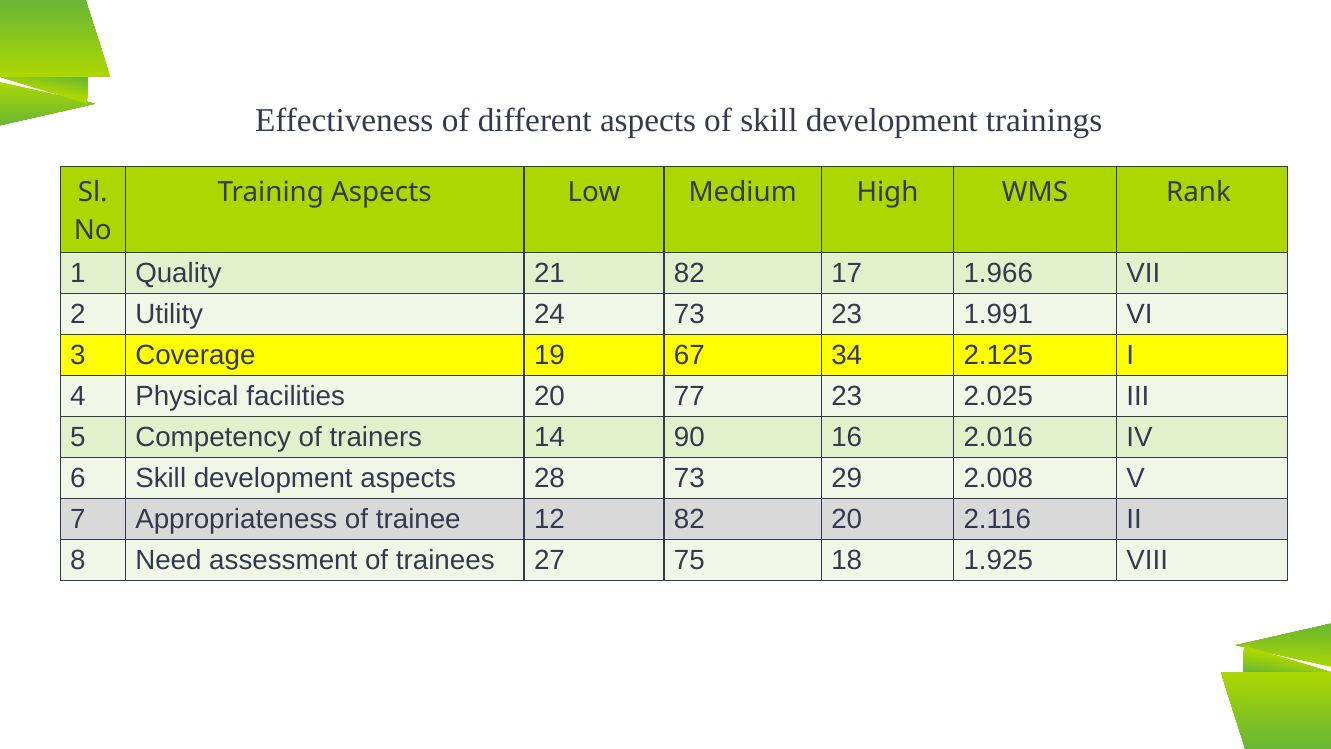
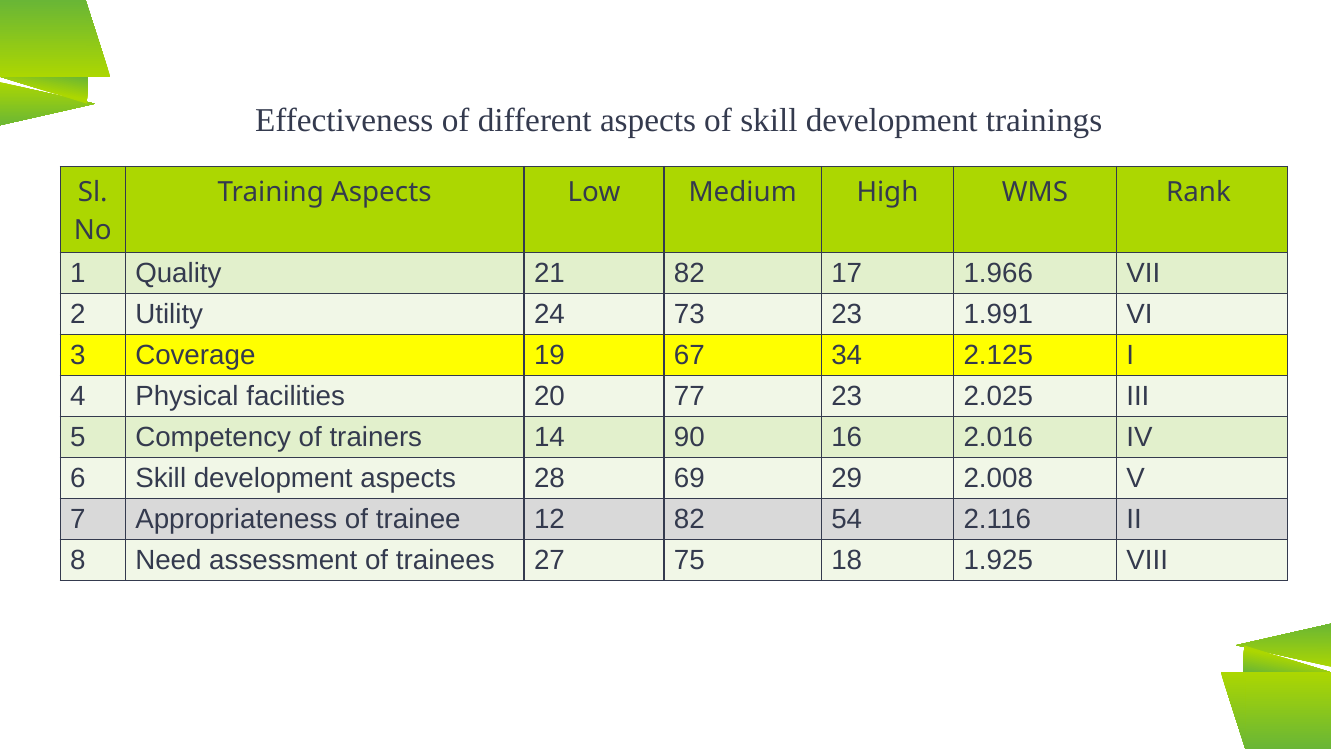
28 73: 73 -> 69
82 20: 20 -> 54
